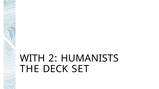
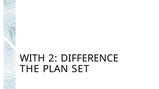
HUMANISTS: HUMANISTS -> DIFFERENCE
DECK: DECK -> PLAN
